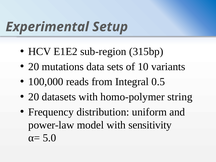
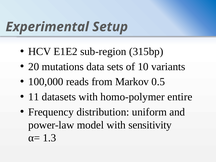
Integral: Integral -> Markov
20 at (34, 97): 20 -> 11
string: string -> entire
5.0: 5.0 -> 1.3
